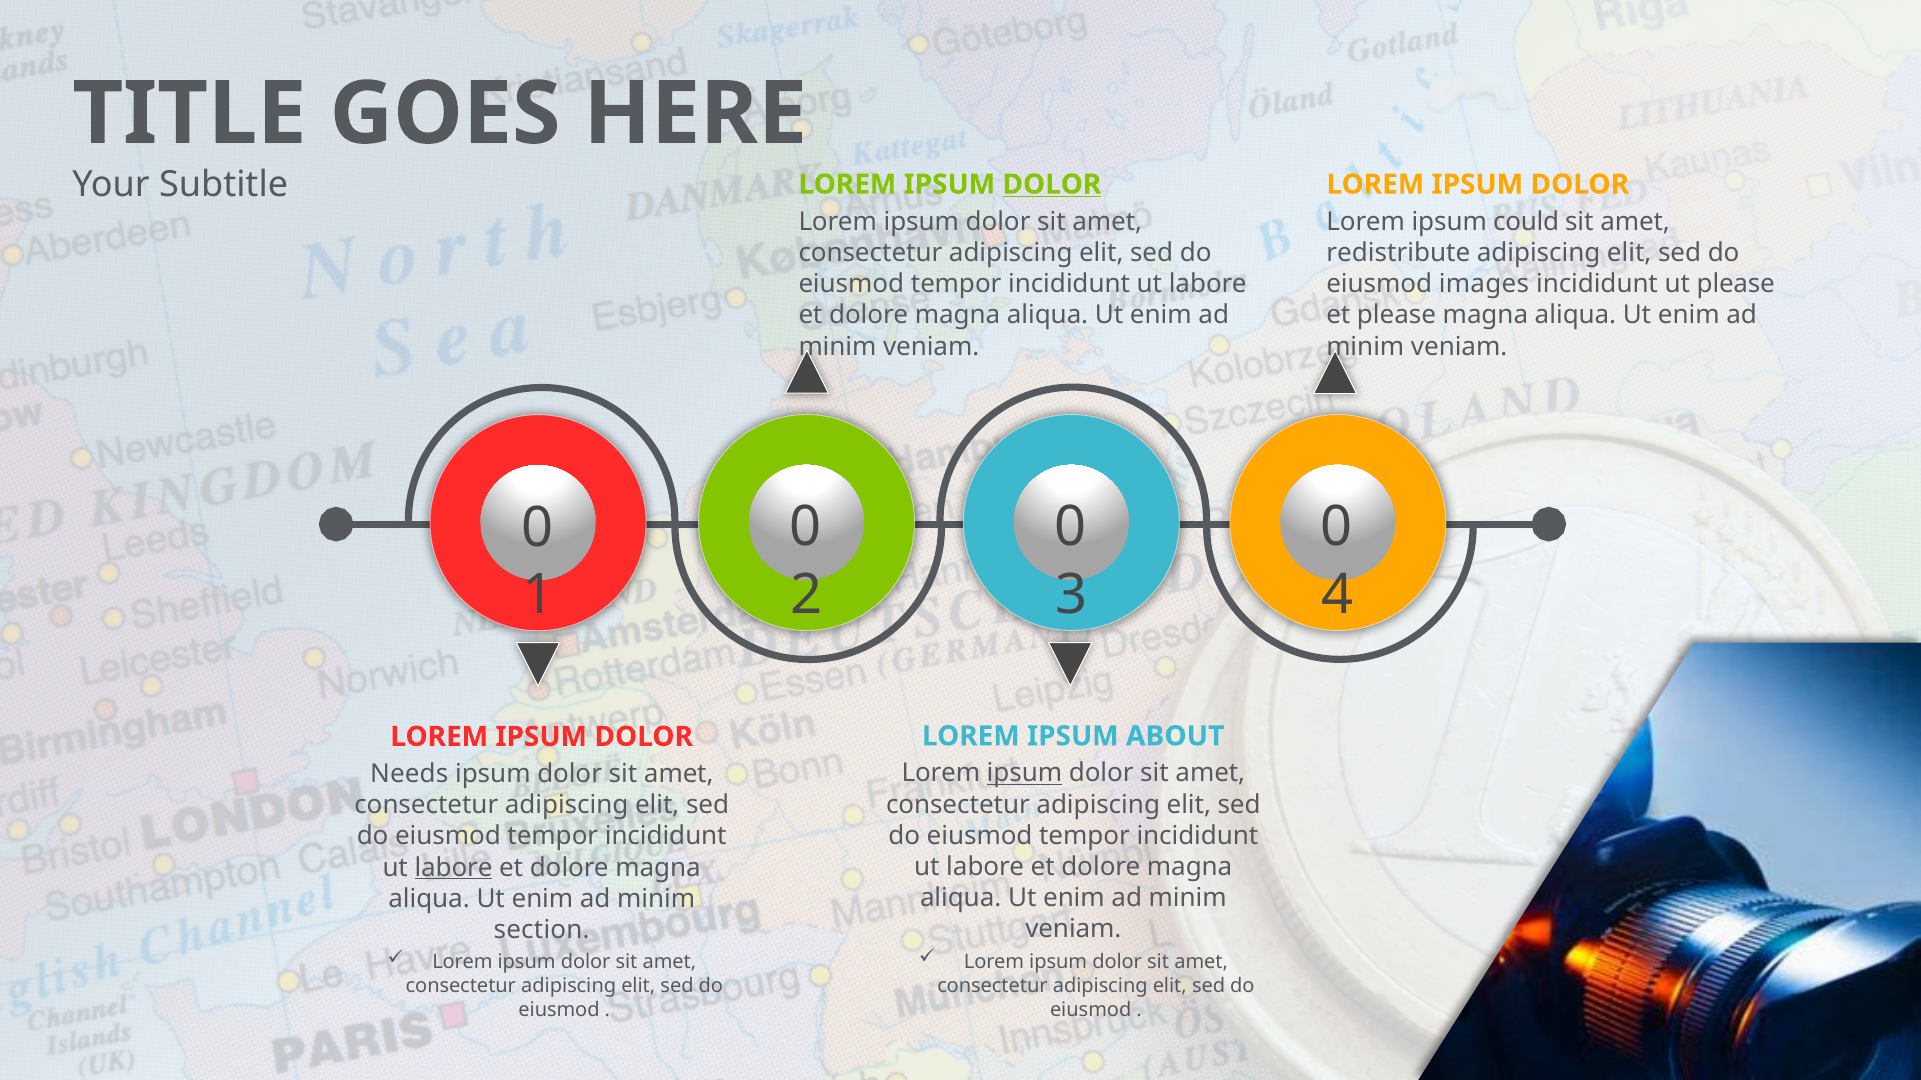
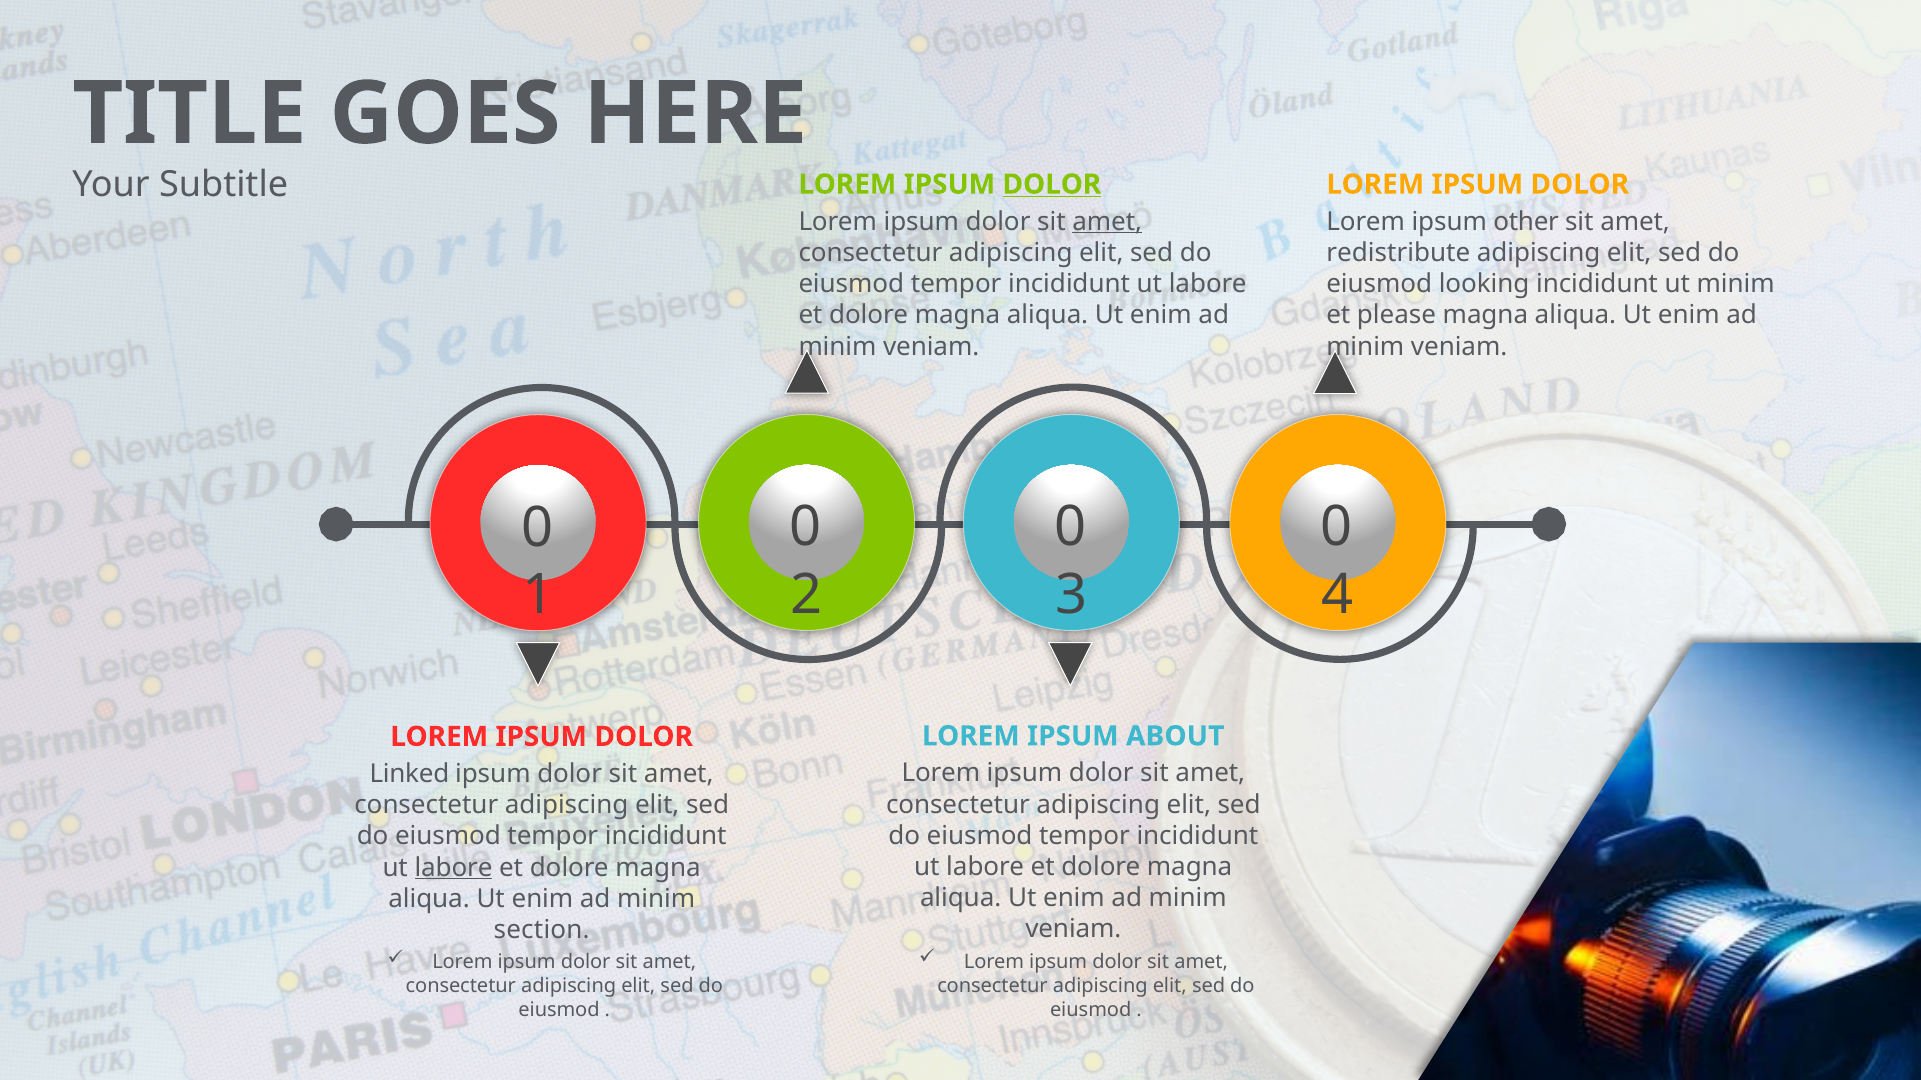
amet at (1107, 222) underline: none -> present
could: could -> other
images: images -> looking
ut please: please -> minim
ipsum at (1024, 774) underline: present -> none
Needs: Needs -> Linked
